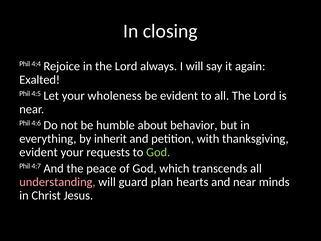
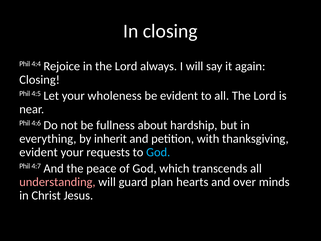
Exalted at (40, 80): Exalted -> Closing
humble: humble -> fullness
behavior: behavior -> hardship
God at (158, 152) colour: light green -> light blue
and near: near -> over
